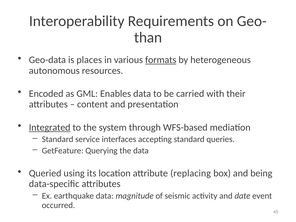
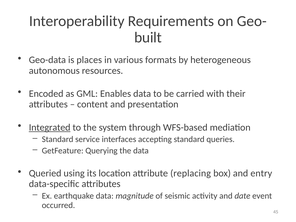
than: than -> built
formats underline: present -> none
being: being -> entry
